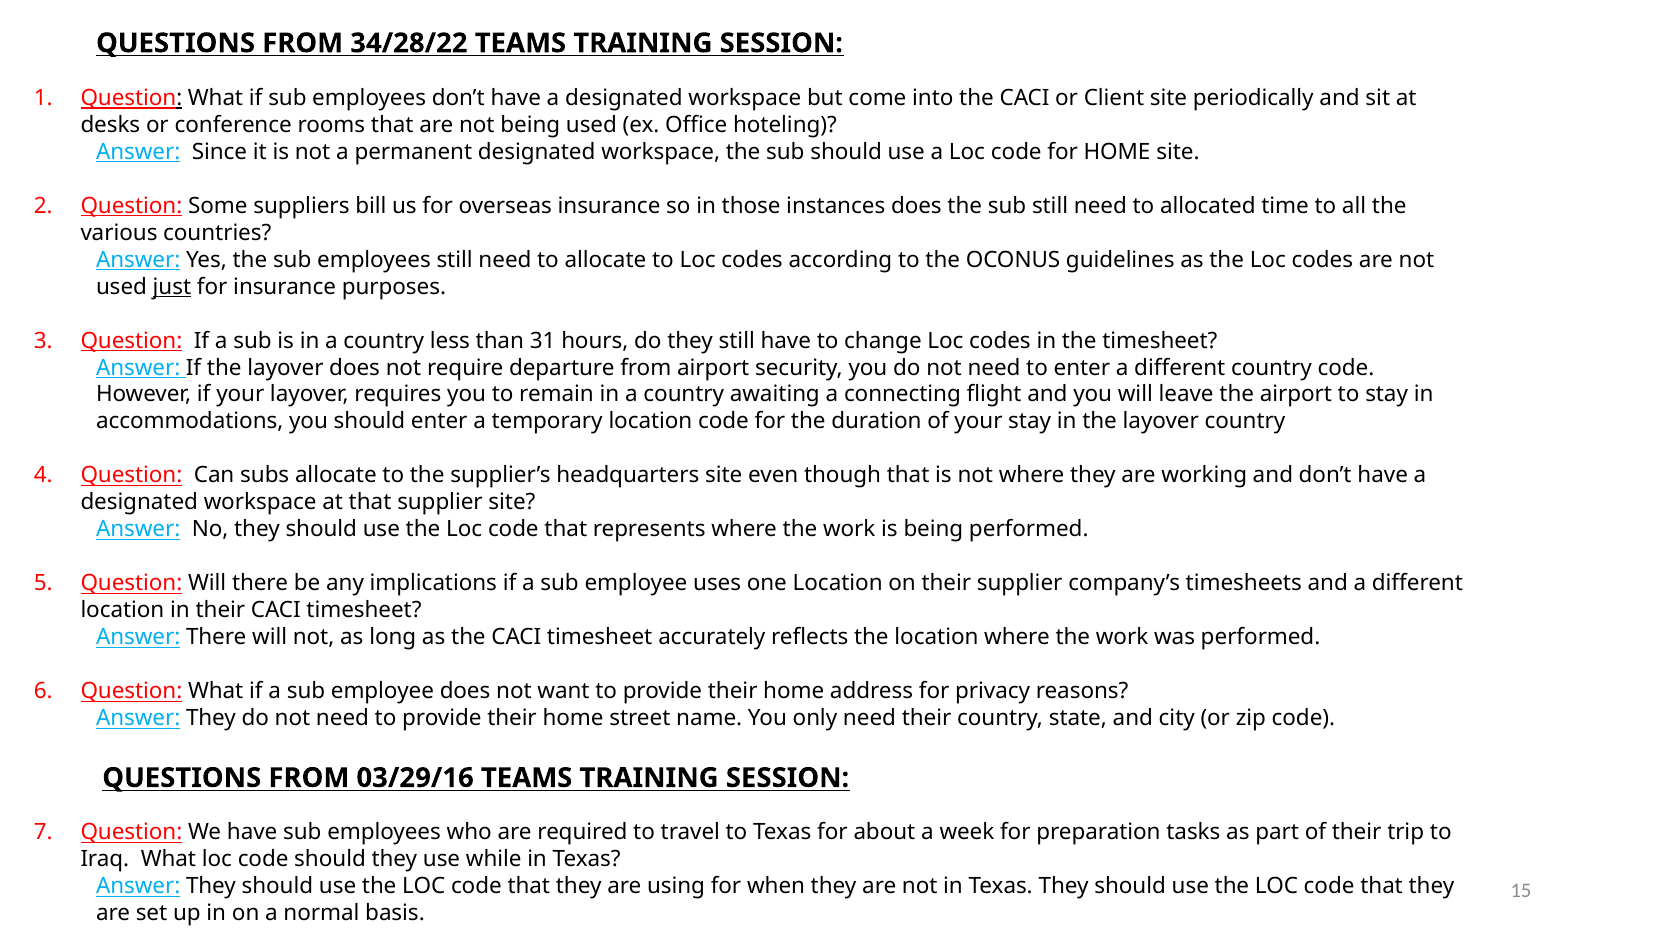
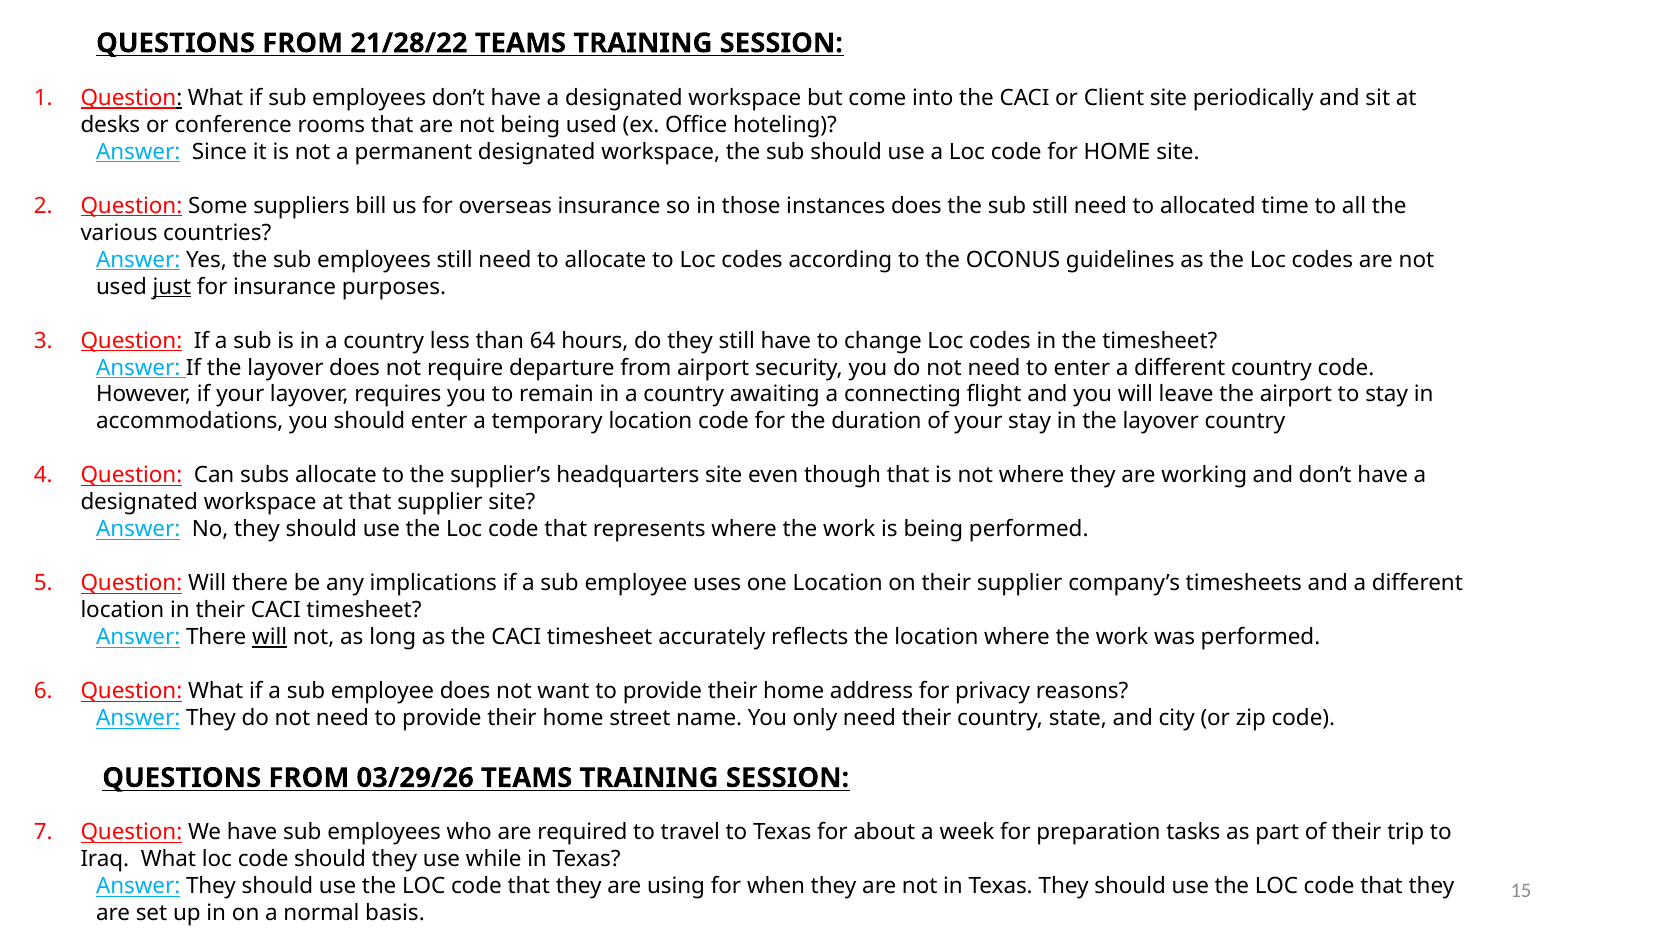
34/28/22: 34/28/22 -> 21/28/22
31: 31 -> 64
will at (270, 637) underline: none -> present
03/29/16: 03/29/16 -> 03/29/26
